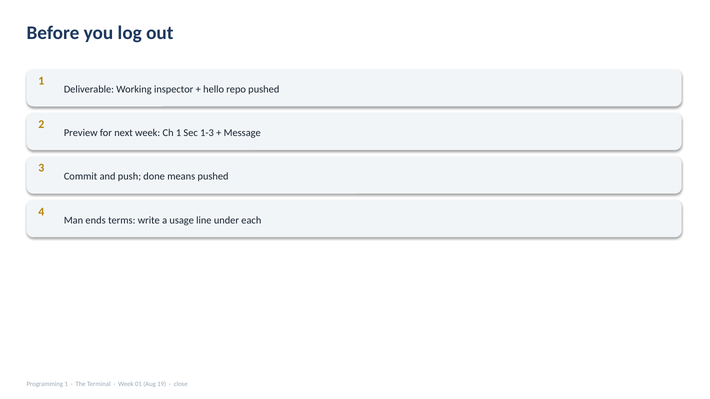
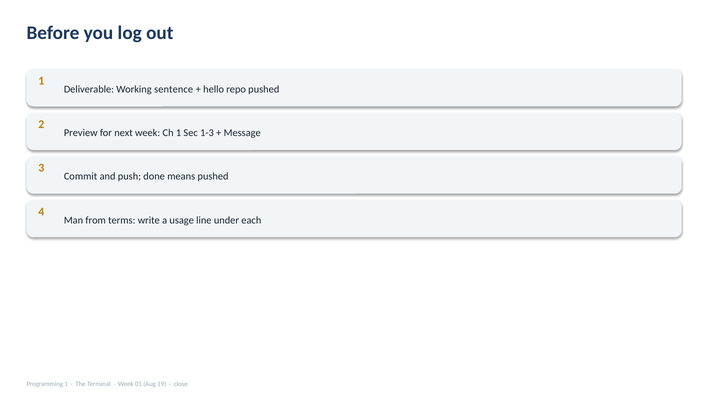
inspector: inspector -> sentence
ends: ends -> from
